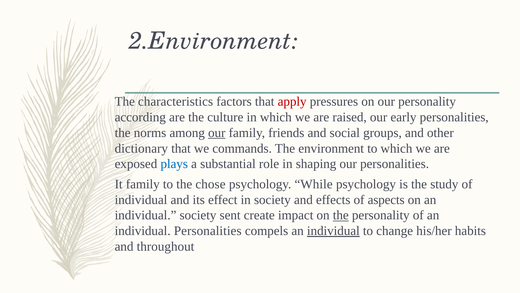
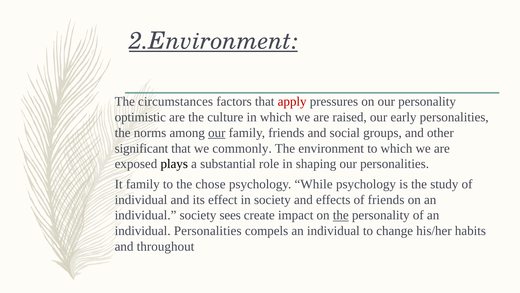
2.Environment underline: none -> present
characteristics: characteristics -> circumstances
according: according -> optimistic
dictionary: dictionary -> significant
commands: commands -> commonly
plays colour: blue -> black
of aspects: aspects -> friends
sent: sent -> sees
individual at (333, 231) underline: present -> none
